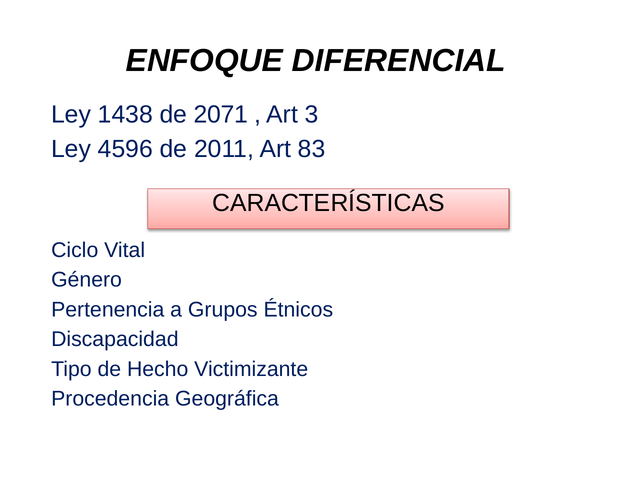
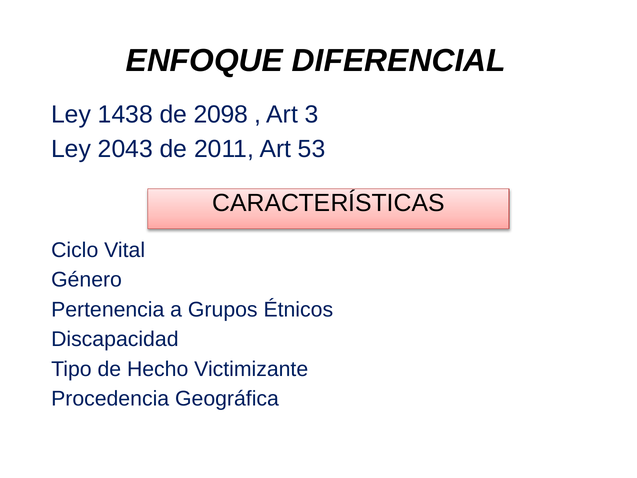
2071: 2071 -> 2098
4596: 4596 -> 2043
83: 83 -> 53
